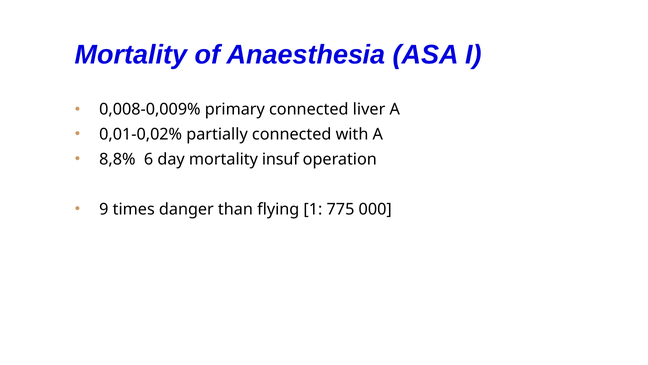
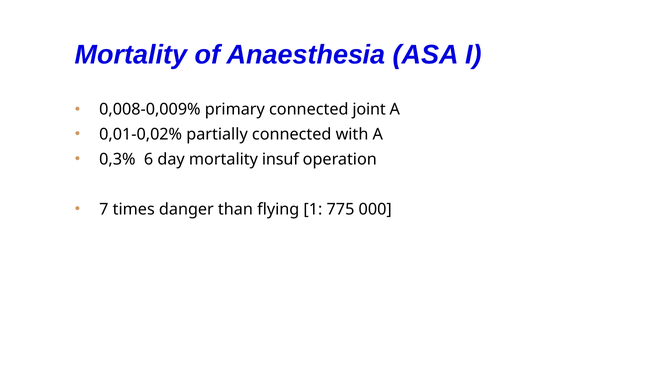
liver: liver -> joint
8,8%: 8,8% -> 0,3%
9: 9 -> 7
